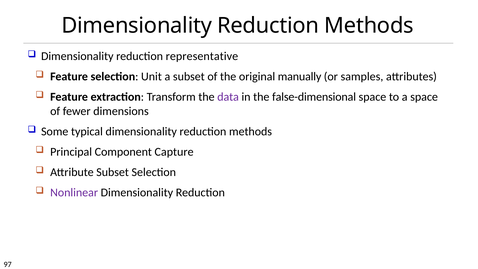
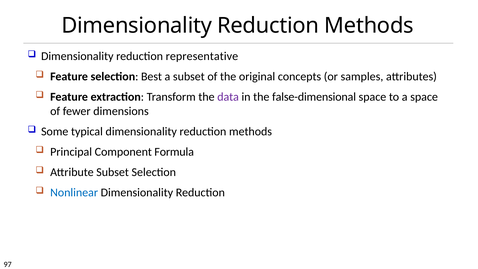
Unit: Unit -> Best
manually: manually -> concepts
Capture: Capture -> Formula
Nonlinear colour: purple -> blue
